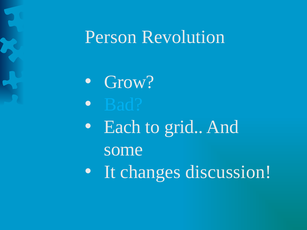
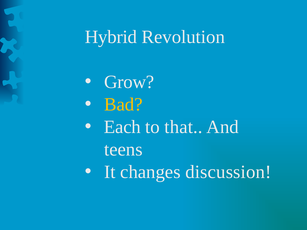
Person: Person -> Hybrid
Bad colour: light blue -> yellow
grid: grid -> that
some: some -> teens
